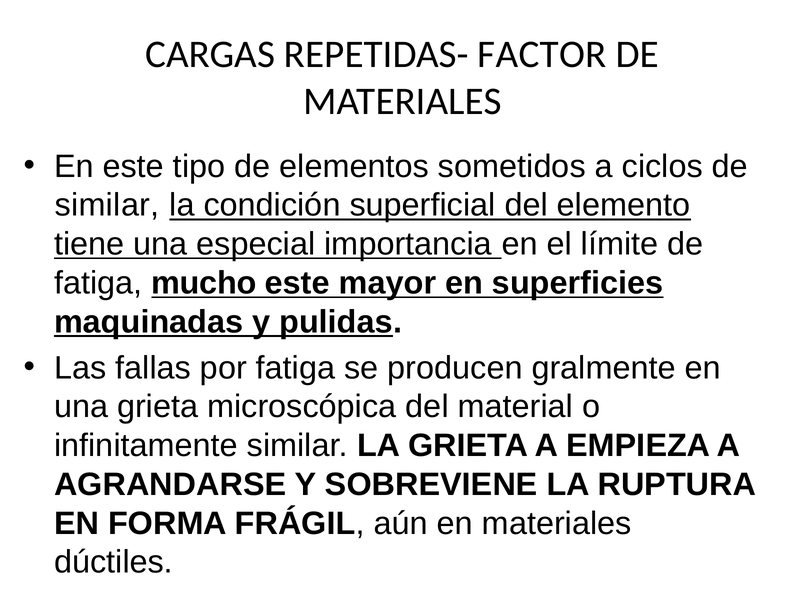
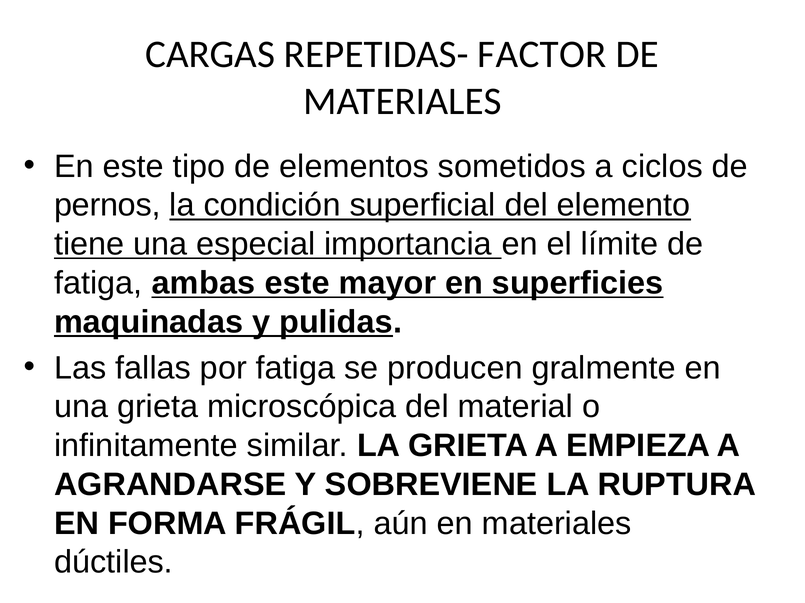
similar at (107, 206): similar -> pernos
mucho: mucho -> ambas
